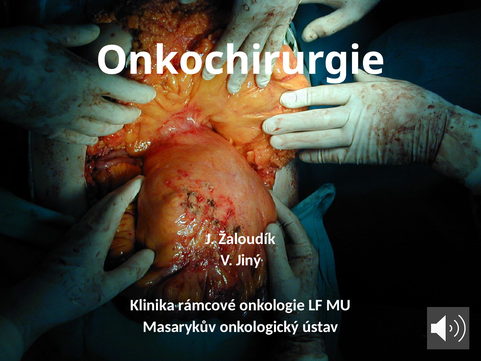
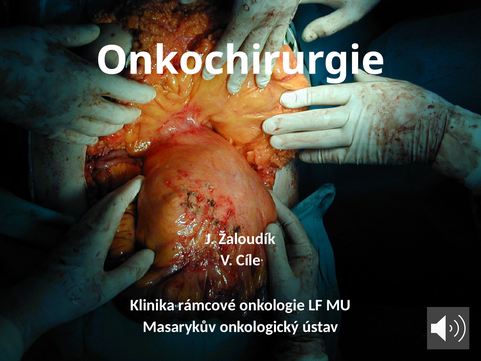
Jiný: Jiný -> Cíle
